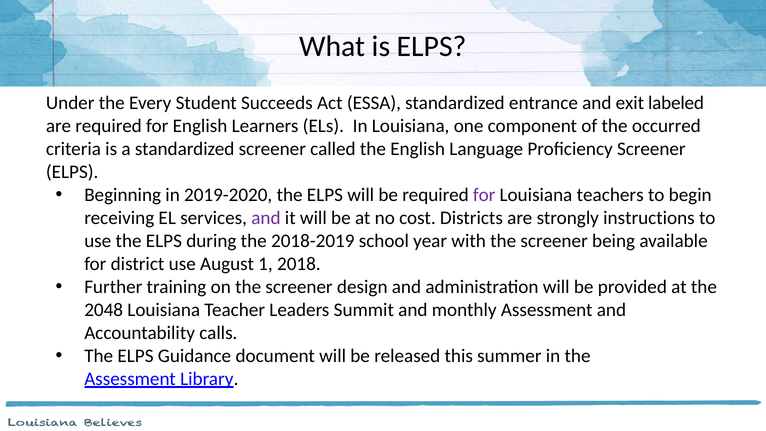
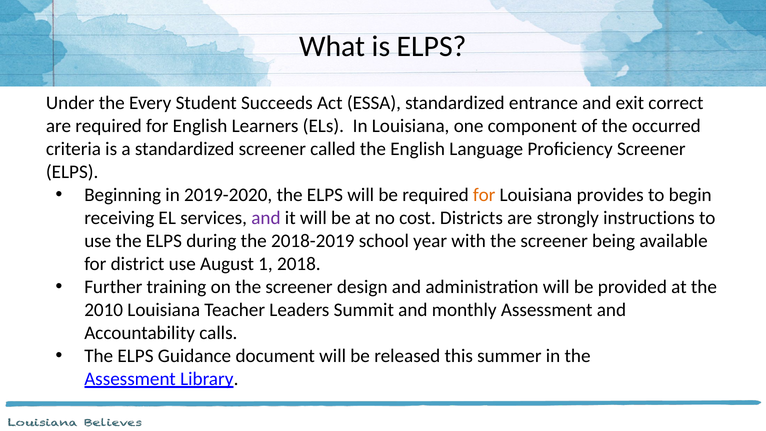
labeled: labeled -> correct
for at (484, 195) colour: purple -> orange
teachers: teachers -> provides
2048: 2048 -> 2010
